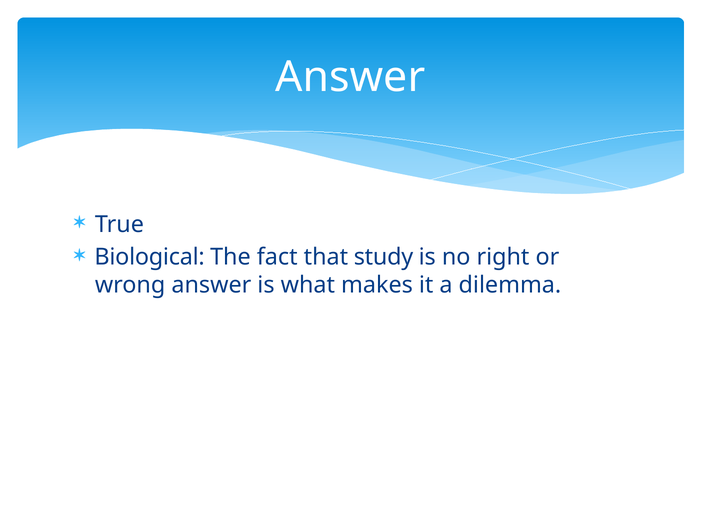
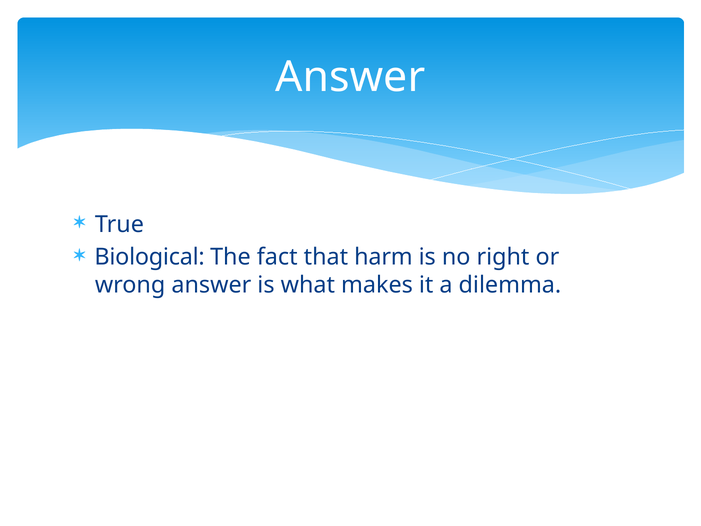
study: study -> harm
